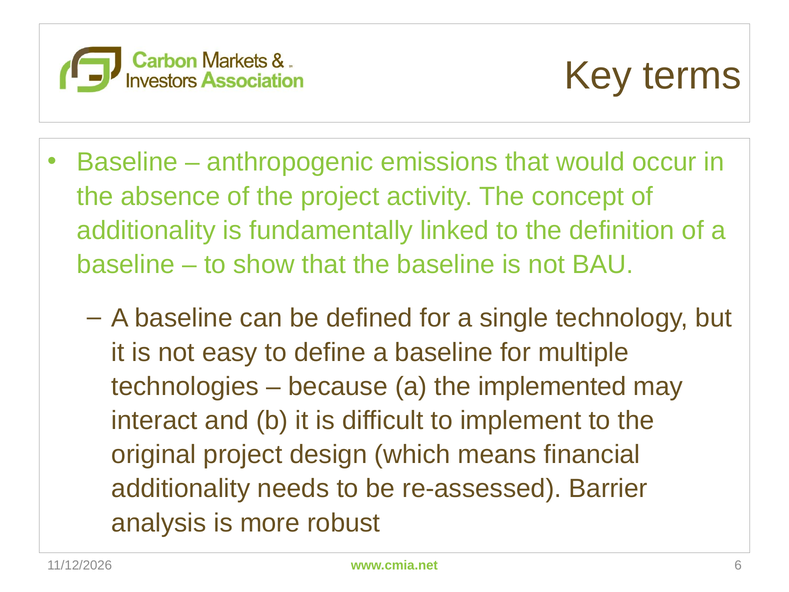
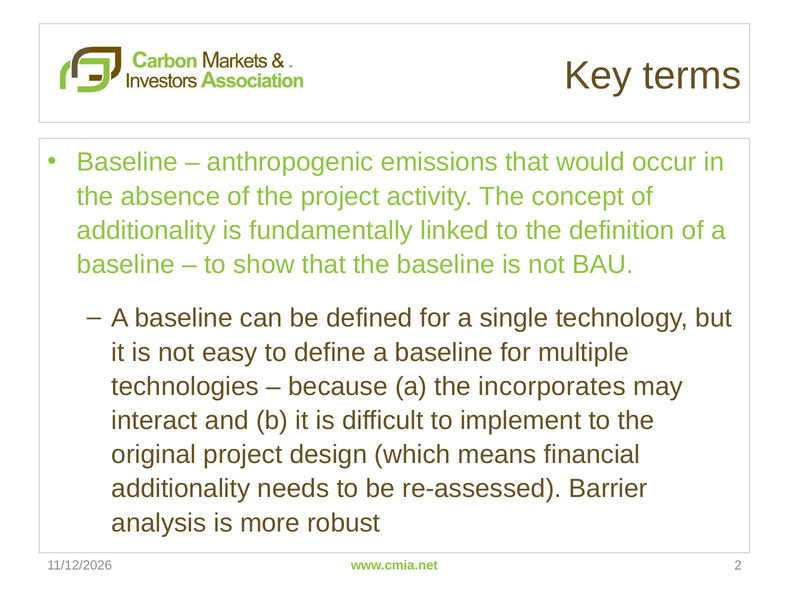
implemented: implemented -> incorporates
6: 6 -> 2
